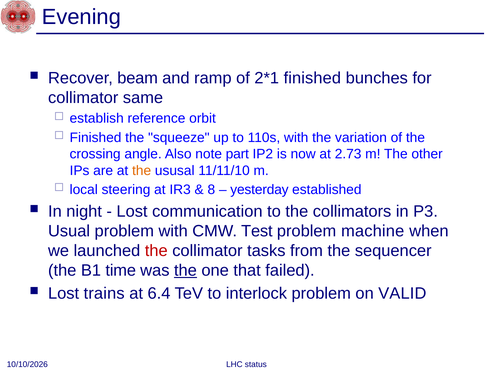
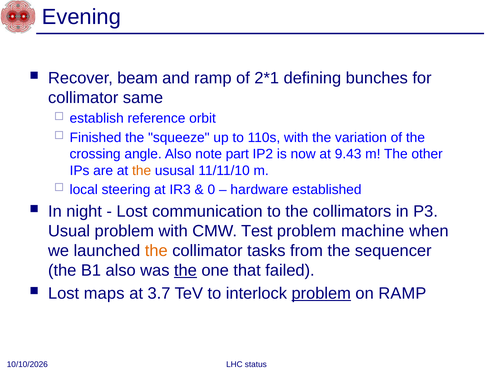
finished at (312, 78): finished -> defining
2.73: 2.73 -> 9.43
8: 8 -> 0
yesterday: yesterday -> hardware
the at (156, 251) colour: red -> orange
B1 time: time -> also
trains: trains -> maps
6.4: 6.4 -> 3.7
problem at (321, 293) underline: none -> present
on VALID: VALID -> RAMP
